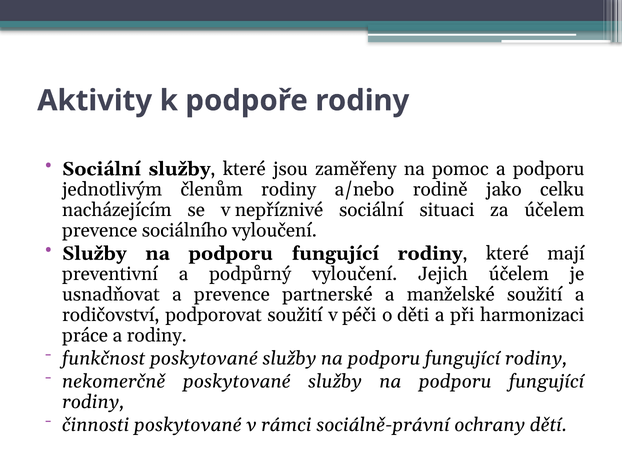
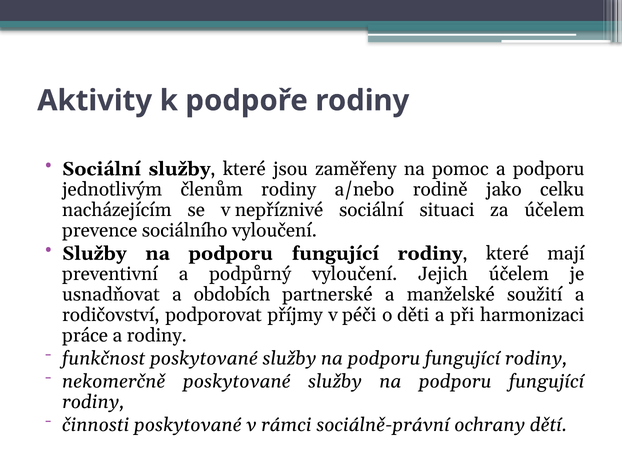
a prevence: prevence -> obdobích
podporovat soužití: soužití -> příjmy
